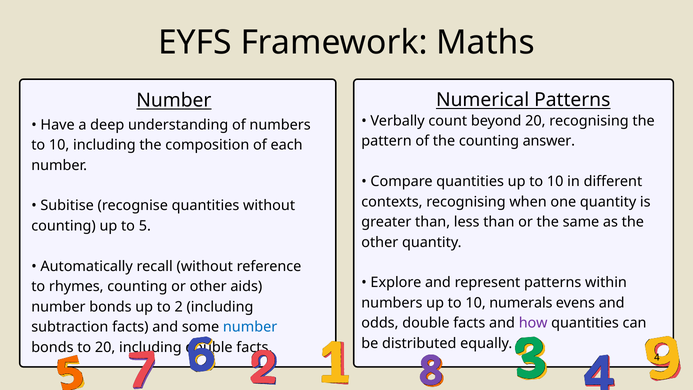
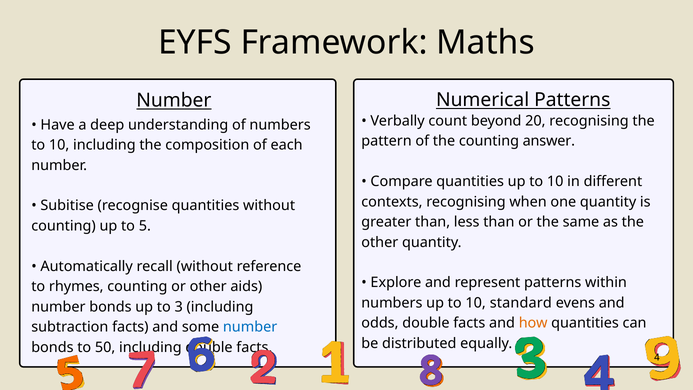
numerals: numerals -> standard
2: 2 -> 3
how colour: purple -> orange
20 at (105, 347): 20 -> 50
